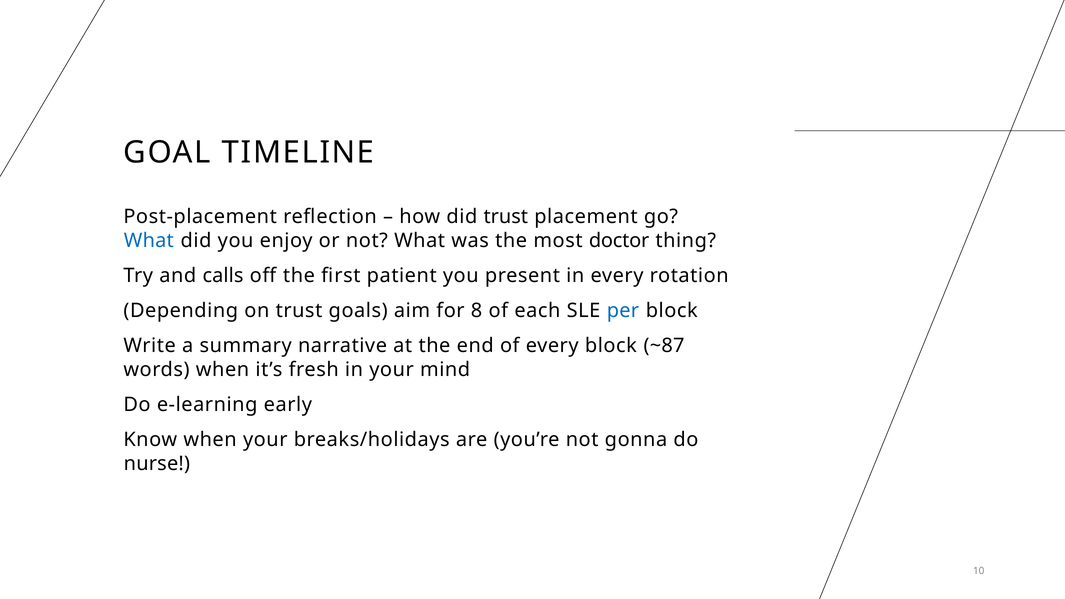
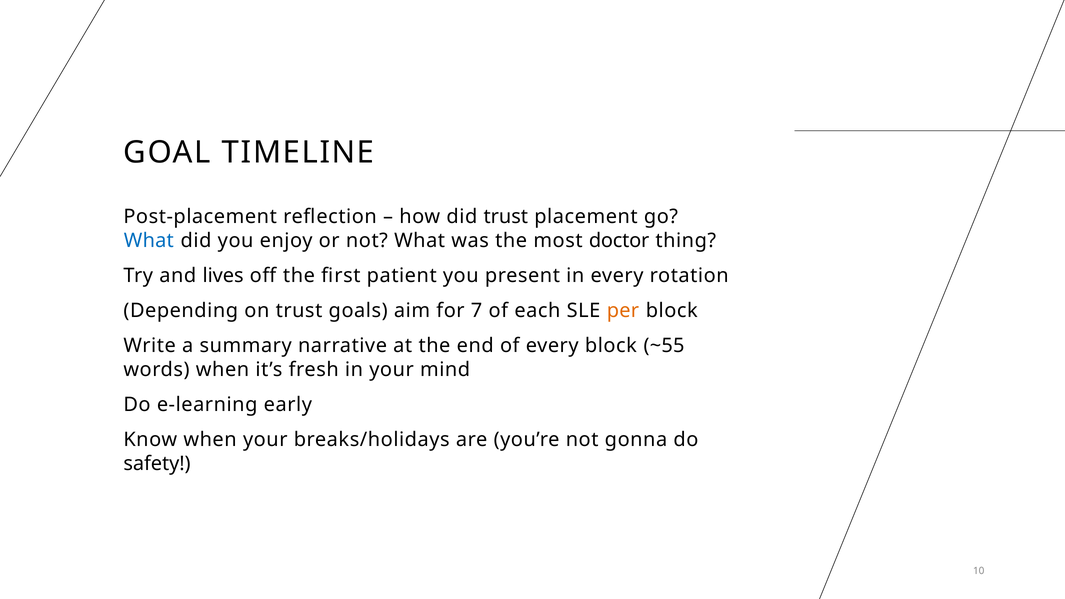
calls: calls -> lives
8: 8 -> 7
per colour: blue -> orange
~87: ~87 -> ~55
nurse: nurse -> safety
